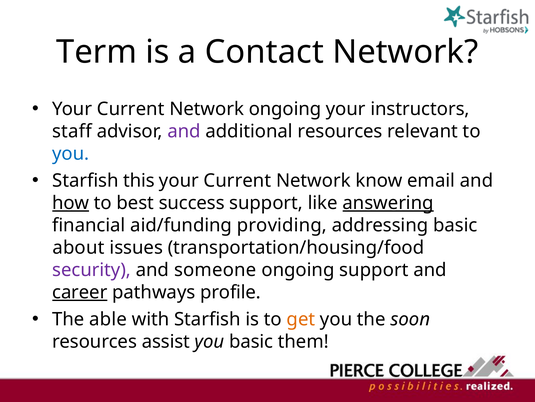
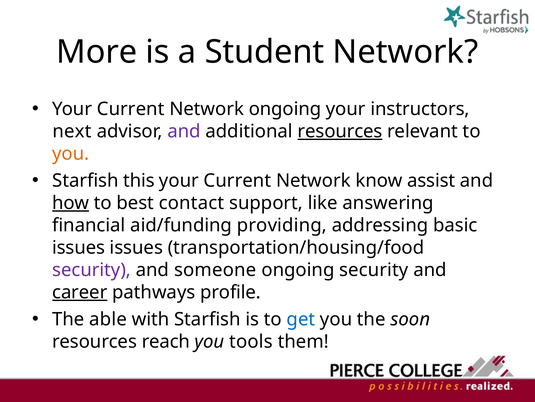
Term: Term -> More
Contact: Contact -> Student
staff: staff -> next
resources at (340, 131) underline: none -> present
you at (71, 153) colour: blue -> orange
email: email -> assist
success: success -> contact
answering underline: present -> none
about at (78, 247): about -> issues
ongoing support: support -> security
get colour: orange -> blue
assist: assist -> reach
you basic: basic -> tools
